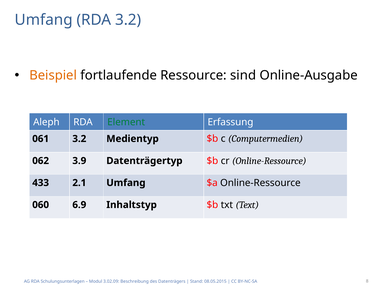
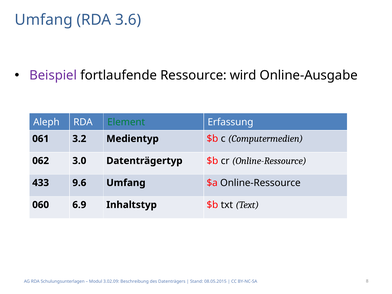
RDA 3.2: 3.2 -> 3.6
Beispiel colour: orange -> purple
sind: sind -> wird
3.9: 3.9 -> 3.0
2.1: 2.1 -> 9.6
